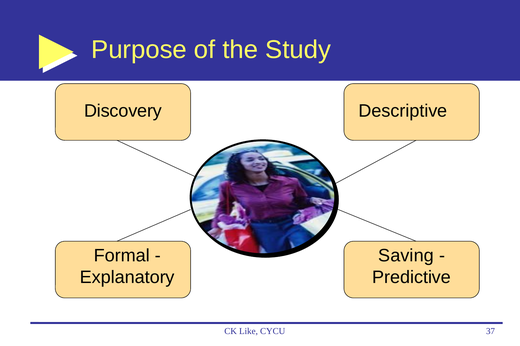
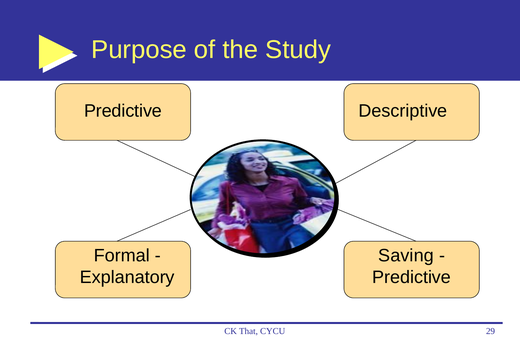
Discovery at (123, 111): Discovery -> Predictive
Like: Like -> That
37: 37 -> 29
